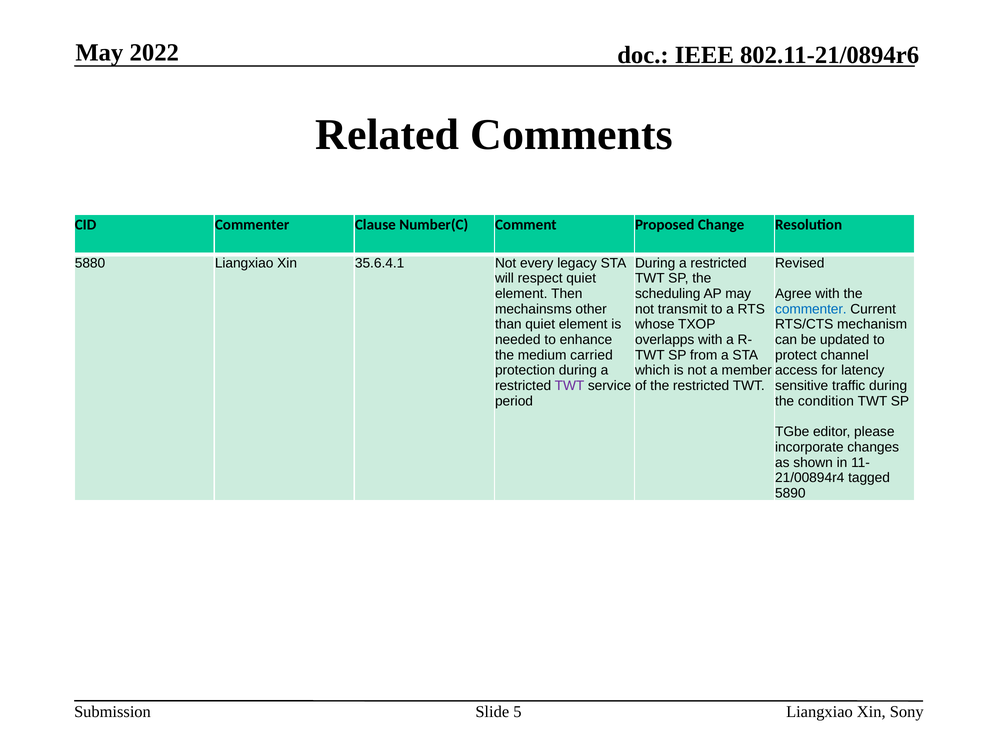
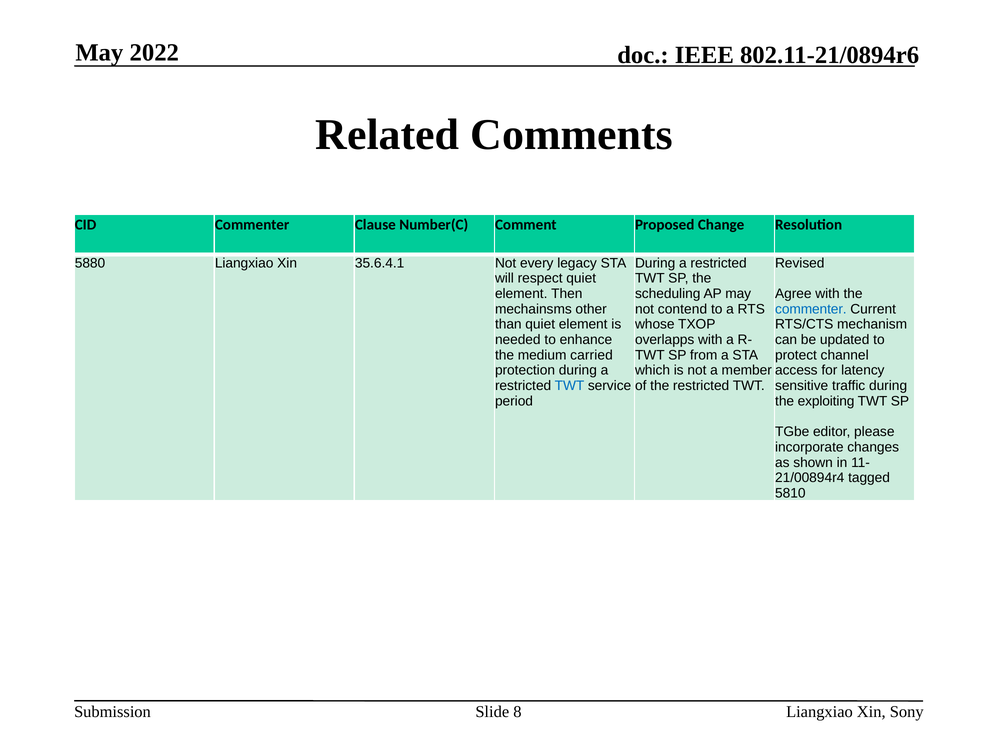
transmit: transmit -> contend
TWT at (569, 386) colour: purple -> blue
condition: condition -> exploiting
5890: 5890 -> 5810
5: 5 -> 8
